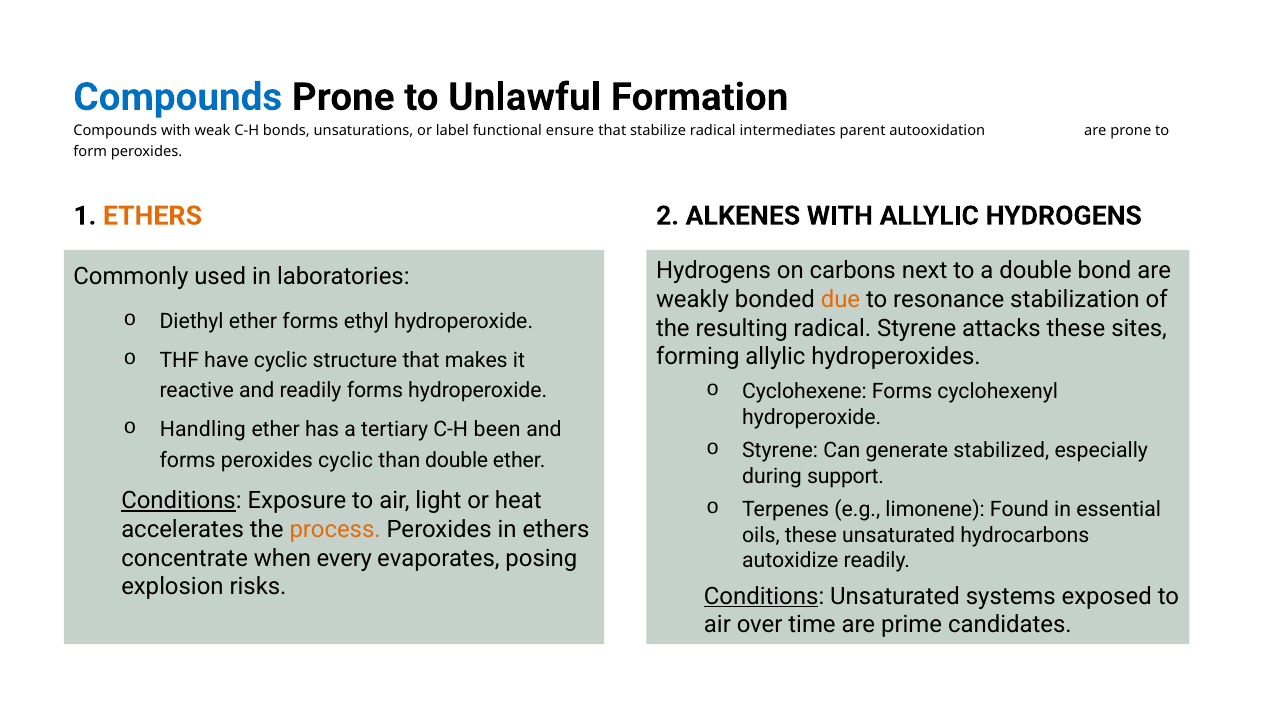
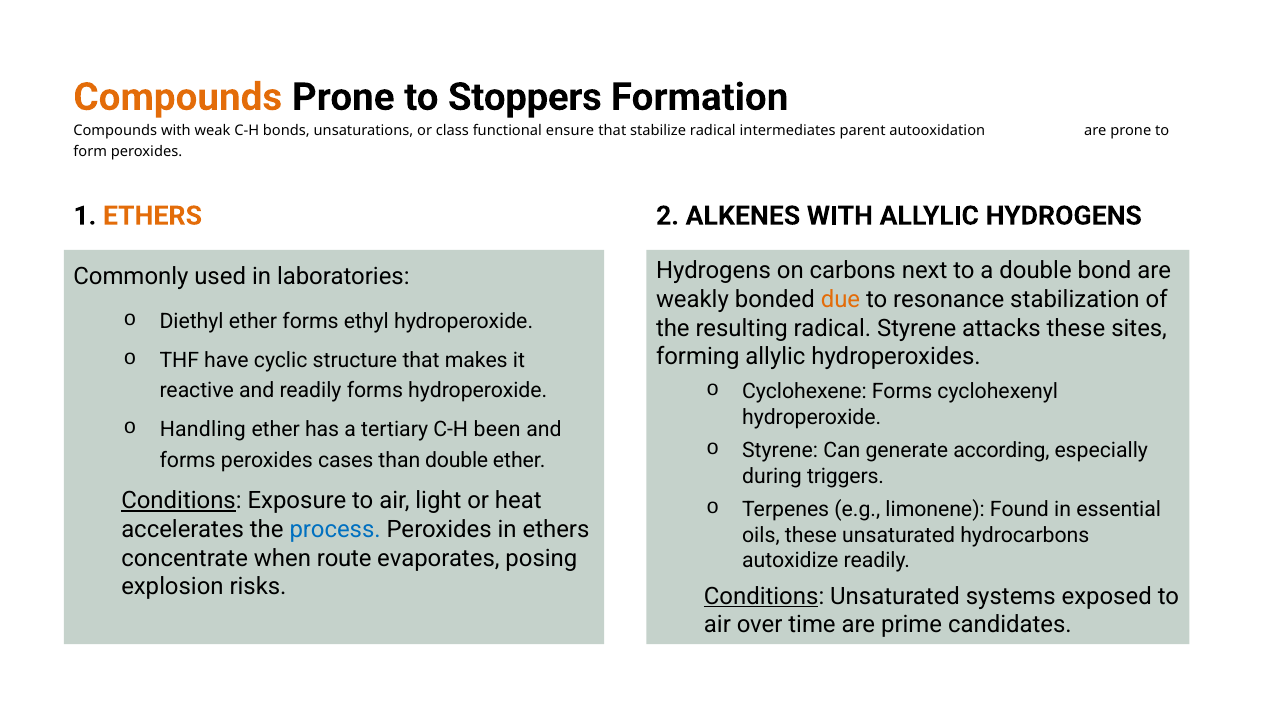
Compounds at (178, 97) colour: blue -> orange
Unlawful: Unlawful -> Stoppers
label: label -> class
stabilized: stabilized -> according
peroxides cyclic: cyclic -> cases
support: support -> triggers
process colour: orange -> blue
every: every -> route
